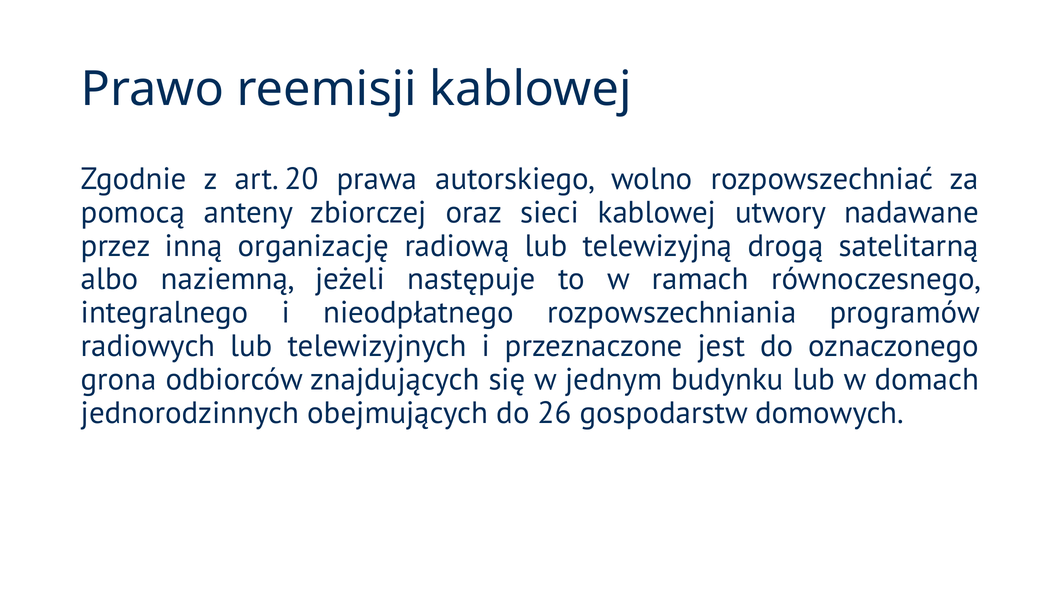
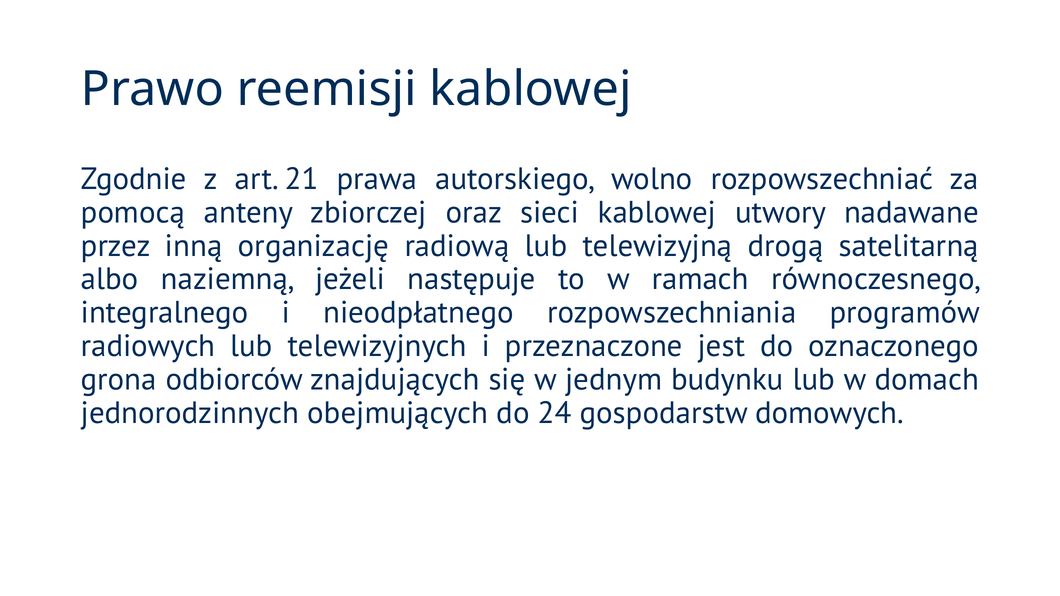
20: 20 -> 21
26: 26 -> 24
